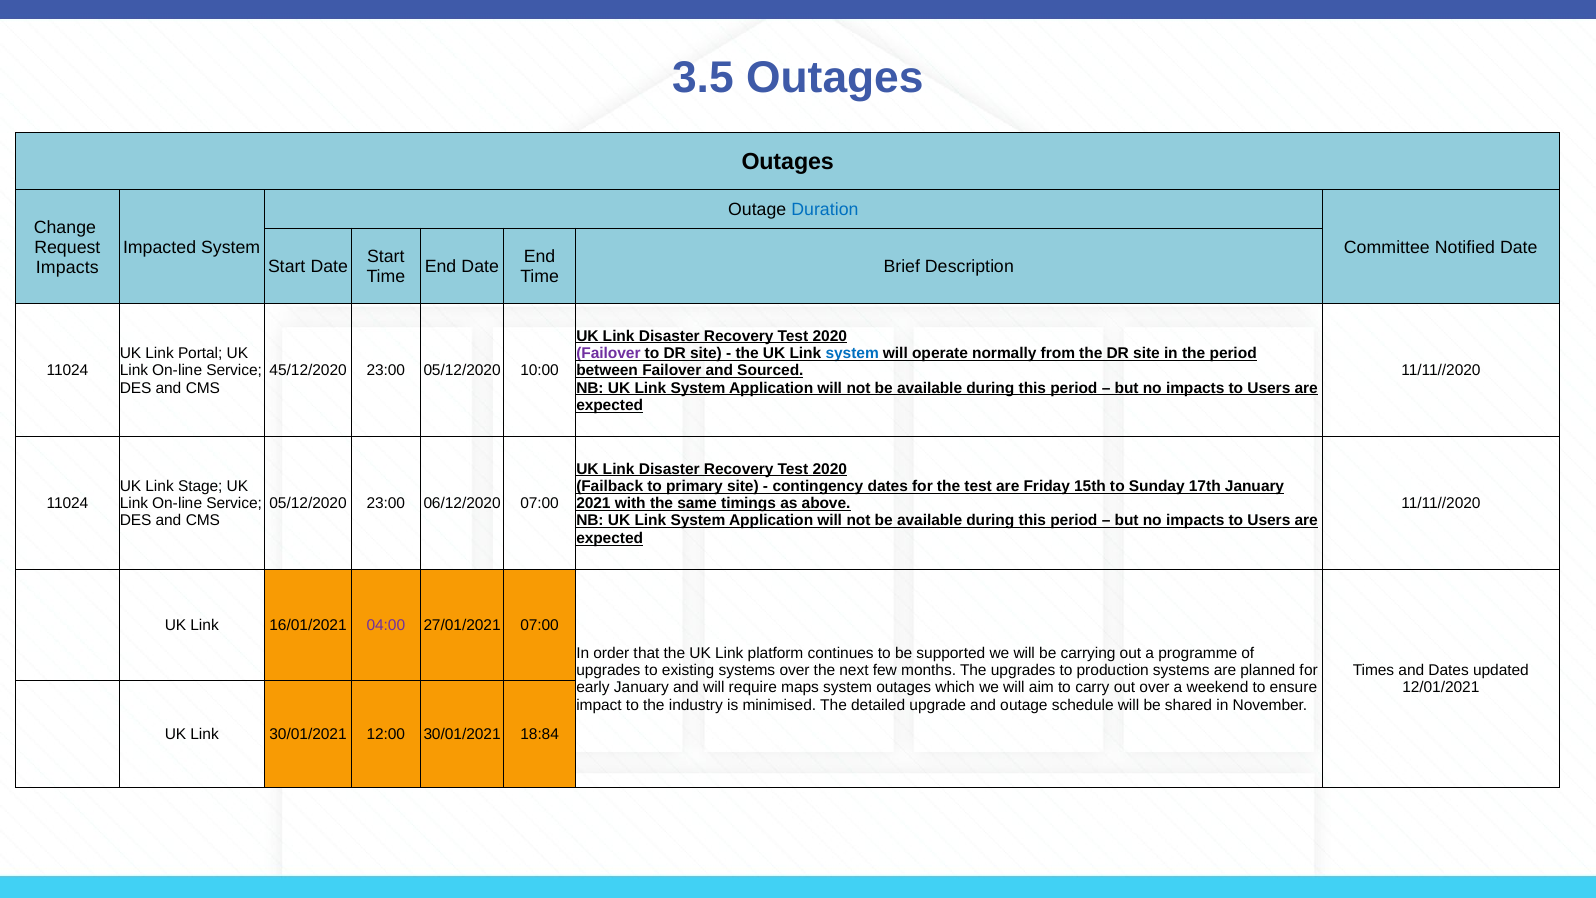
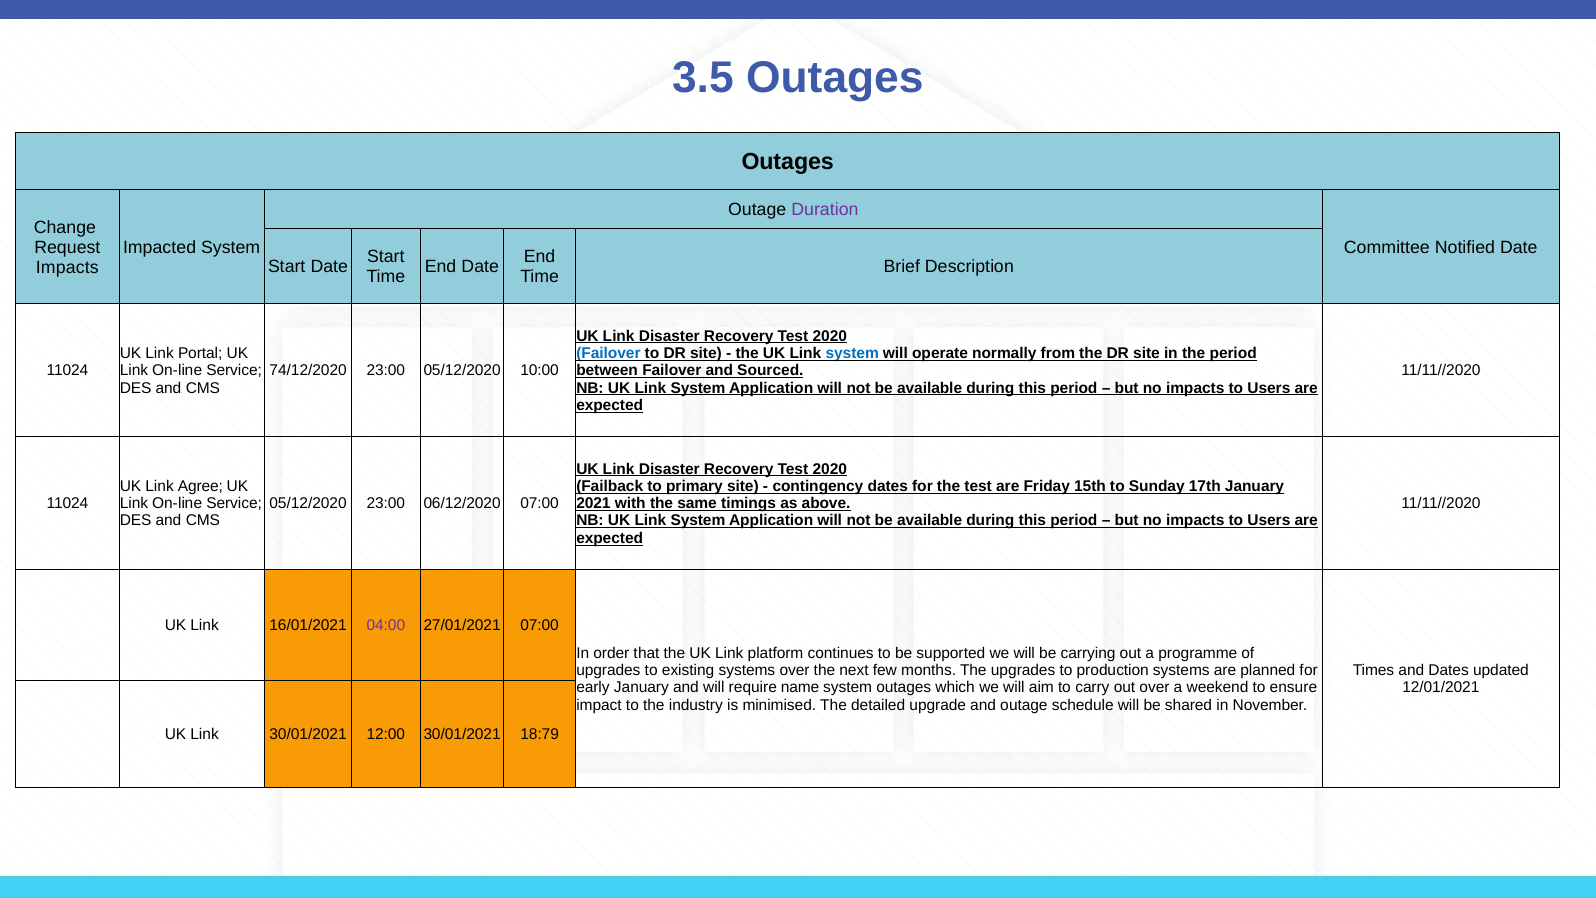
Duration colour: blue -> purple
Failover at (608, 353) colour: purple -> blue
45/12/2020: 45/12/2020 -> 74/12/2020
Stage: Stage -> Agree
maps: maps -> name
18:84: 18:84 -> 18:79
